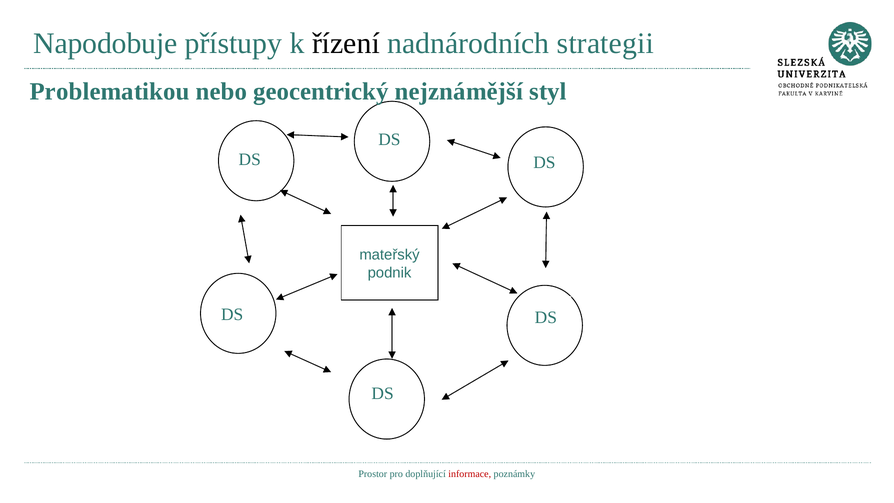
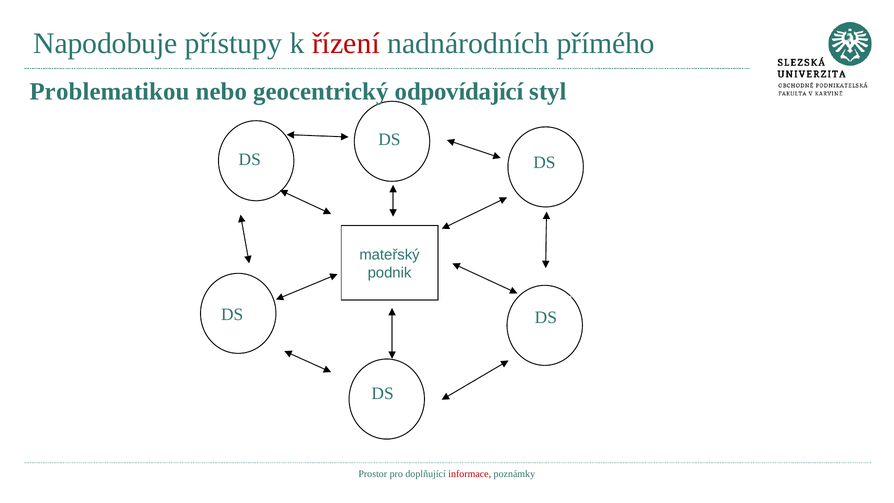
řízení colour: black -> red
strategii: strategii -> přímého
nejznámější: nejznámější -> odpovídající
